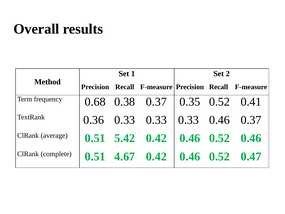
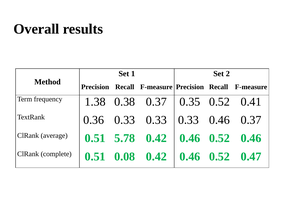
0.68: 0.68 -> 1.38
5.42: 5.42 -> 5.78
4.67: 4.67 -> 0.08
